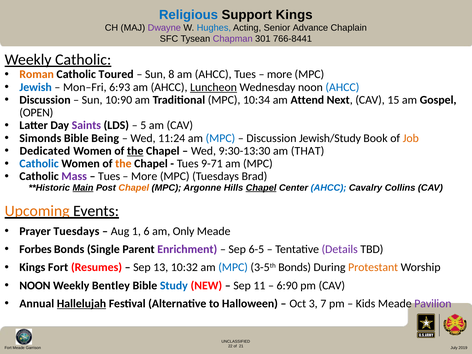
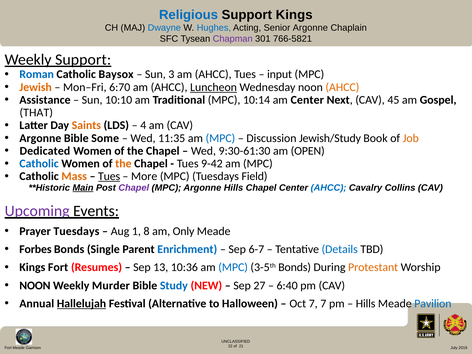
Dwayne colour: purple -> blue
Senior Advance: Advance -> Argonne
766-8441: 766-8441 -> 766-5821
Weekly Catholic: Catholic -> Support
Roman colour: orange -> blue
Toured: Toured -> Baysox
8: 8 -> 3
more at (280, 74): more -> input
Jewish colour: blue -> orange
6:93: 6:93 -> 6:70
AHCC at (342, 87) colour: blue -> orange
Discussion at (45, 100): Discussion -> Assistance
10:90: 10:90 -> 10:10
10:34: 10:34 -> 10:14
am Attend: Attend -> Center
15: 15 -> 45
OPEN: OPEN -> THAT
Saints colour: purple -> orange
5: 5 -> 4
Simonds at (40, 138): Simonds -> Argonne
Being: Being -> Some
11:24: 11:24 -> 11:35
the at (135, 151) underline: present -> none
9:30-13:30: 9:30-13:30 -> 9:30-61:30
THAT: THAT -> OPEN
9-71: 9-71 -> 9-42
Mass colour: purple -> orange
Tues at (109, 176) underline: none -> present
Brad: Brad -> Field
Chapel at (134, 188) colour: orange -> purple
Chapel at (261, 188) underline: present -> none
Upcoming colour: orange -> purple
6: 6 -> 8
Enrichment colour: purple -> blue
6-5: 6-5 -> 6-7
Details colour: purple -> blue
10:32: 10:32 -> 10:36
Bentley: Bentley -> Murder
11: 11 -> 27
6:90: 6:90 -> 6:40
Oct 3: 3 -> 7
Kids at (366, 304): Kids -> Hills
Pavilion colour: purple -> blue
